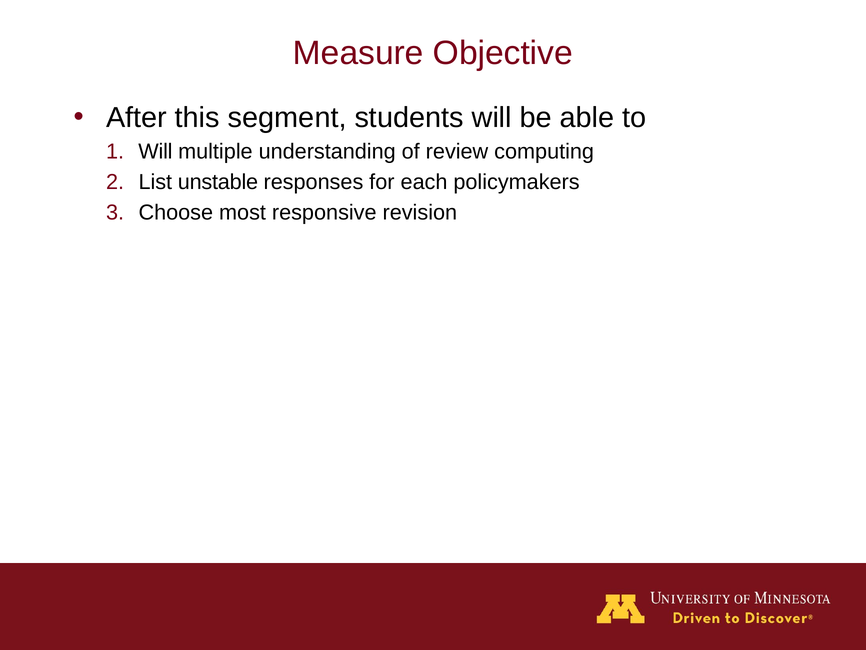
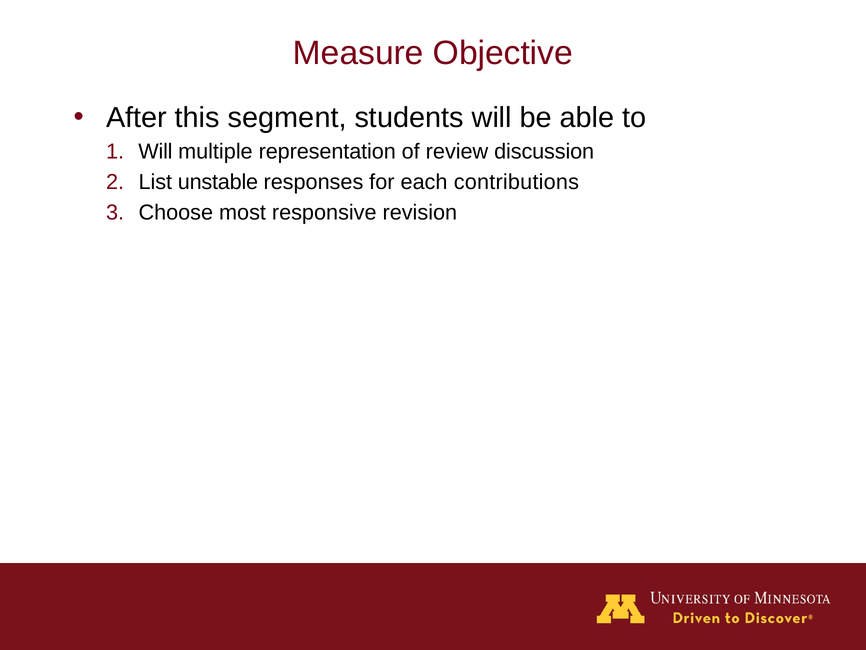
understanding: understanding -> representation
computing: computing -> discussion
policymakers: policymakers -> contributions
